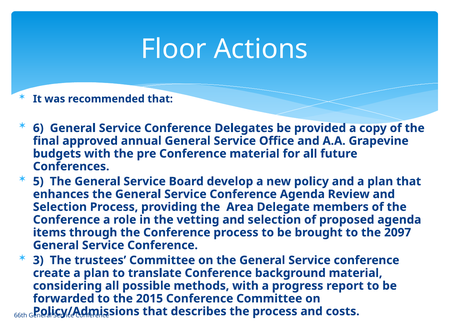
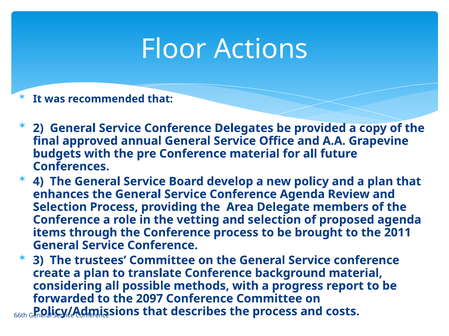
6: 6 -> 2
5: 5 -> 4
2097: 2097 -> 2011
2015: 2015 -> 2097
